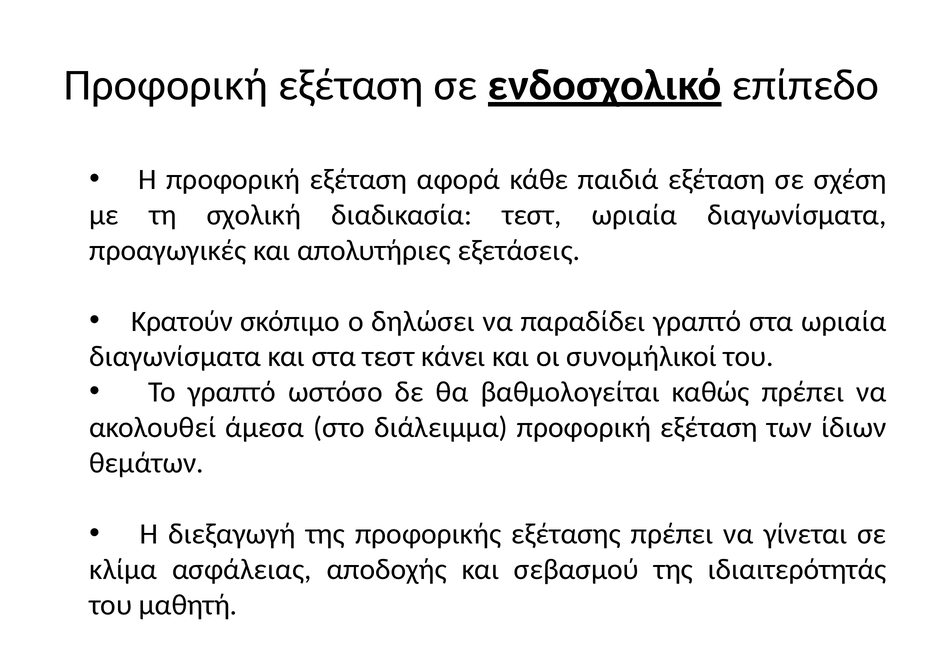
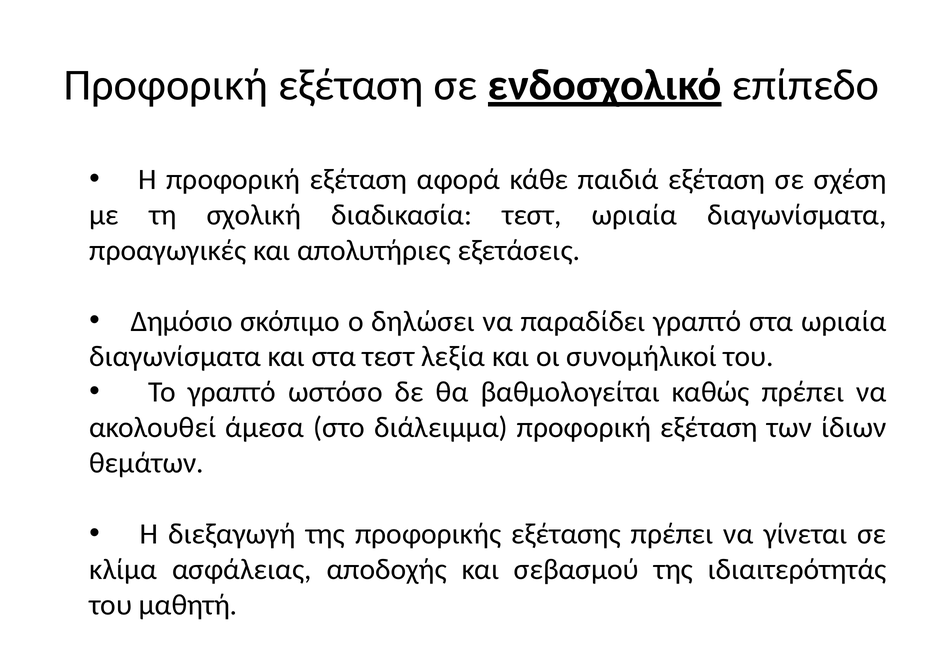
Κρατούν: Κρατούν -> Δημόσιο
κάνει: κάνει -> λεξία
